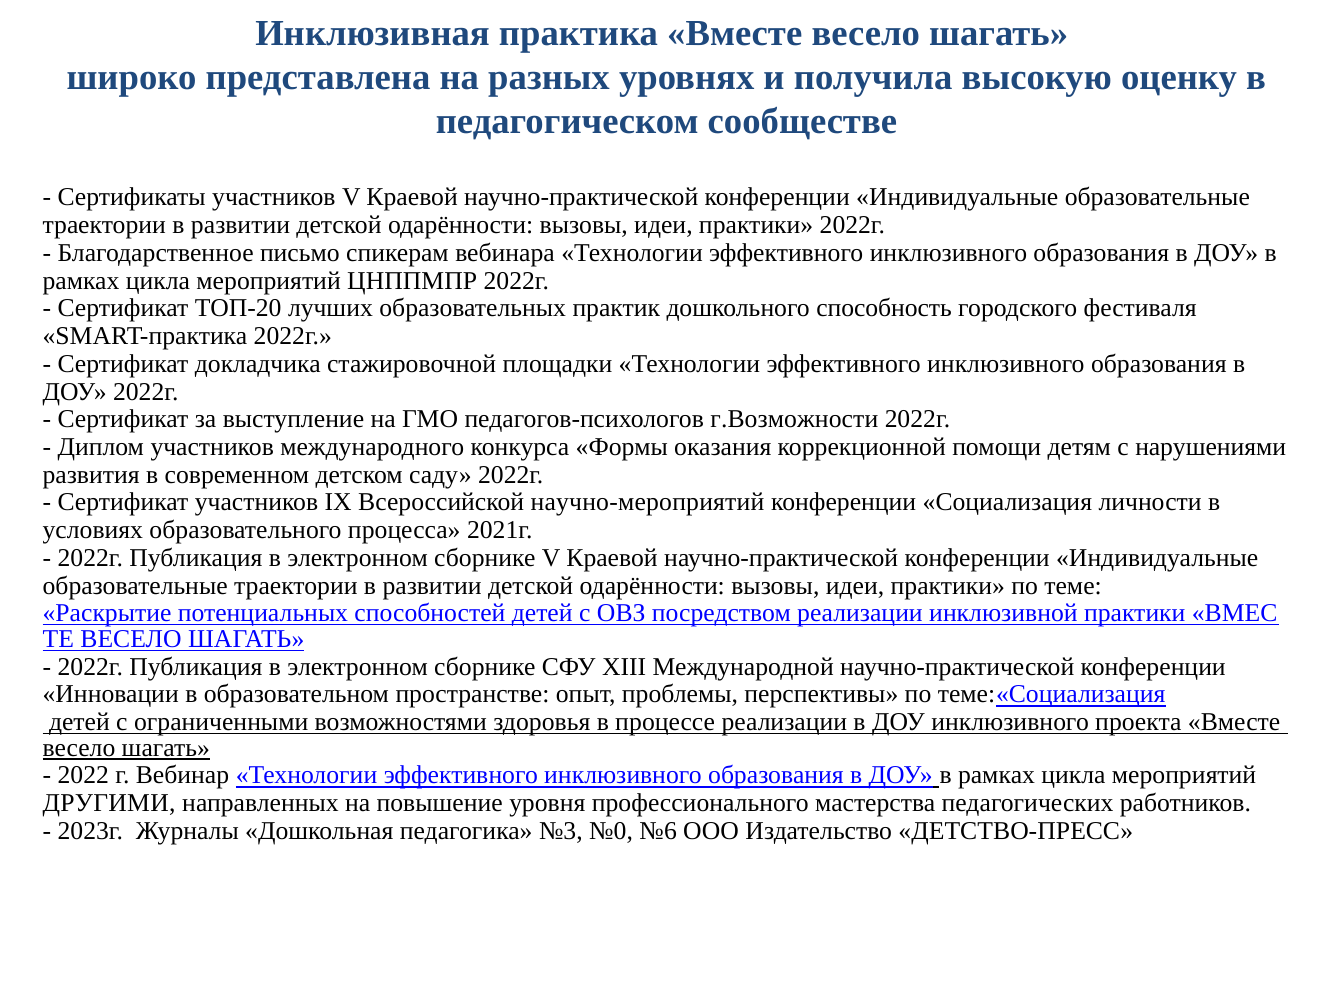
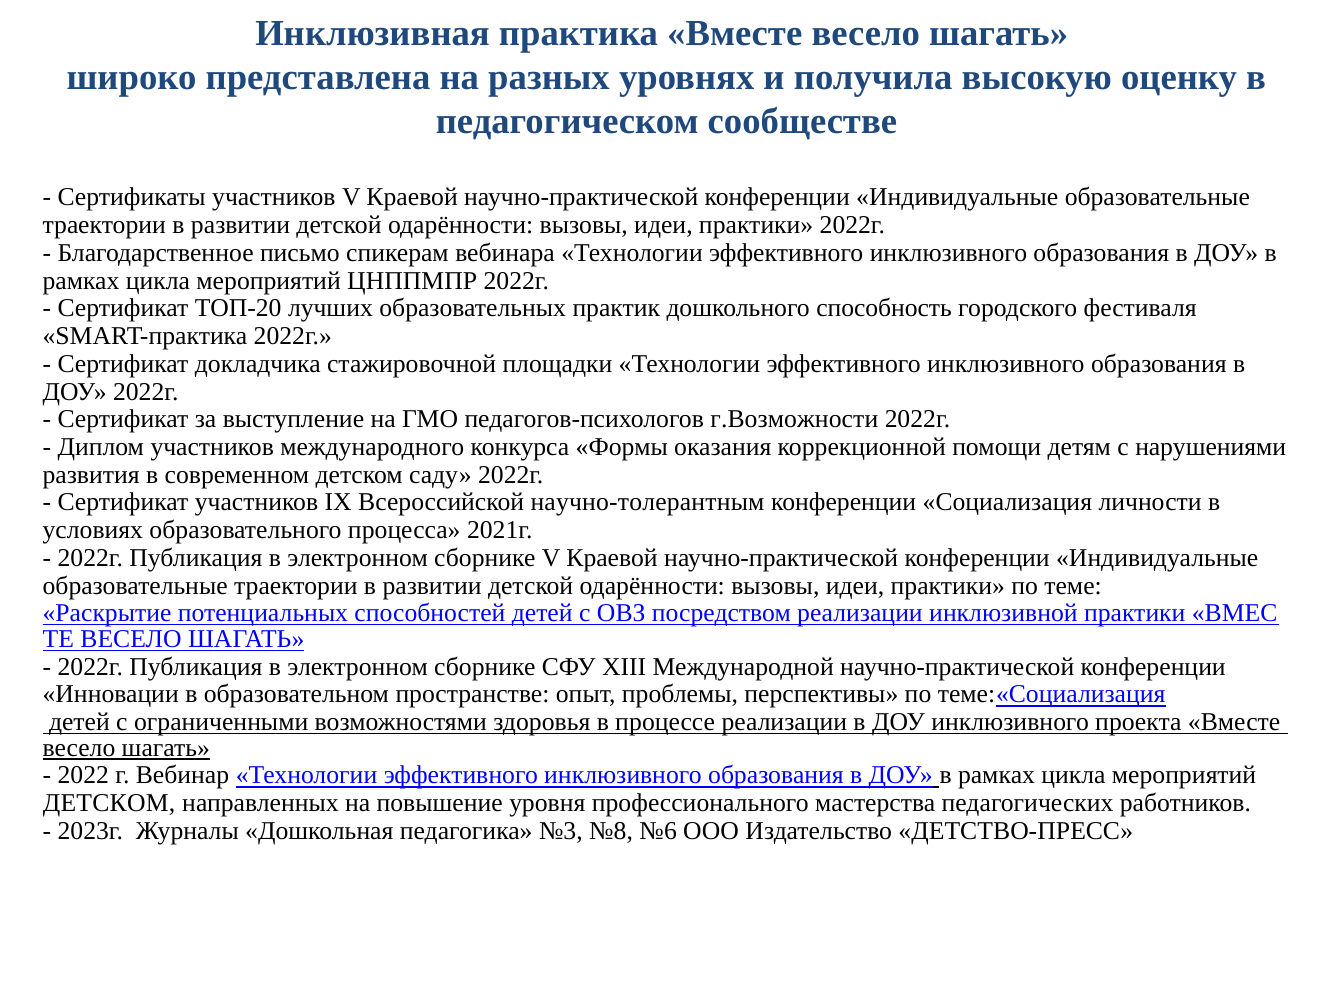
научно-мероприятий: научно-мероприятий -> научно-толерантным
ДРУГИМИ at (109, 803): ДРУГИМИ -> ДЕТСКОМ
№0: №0 -> №8
